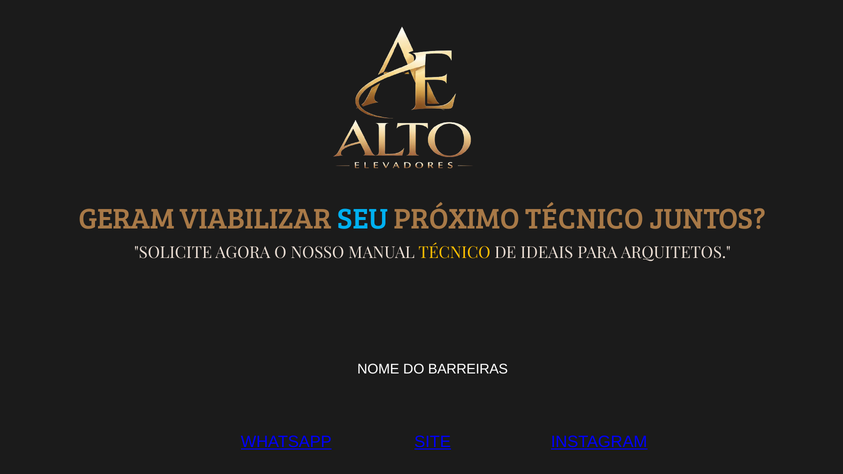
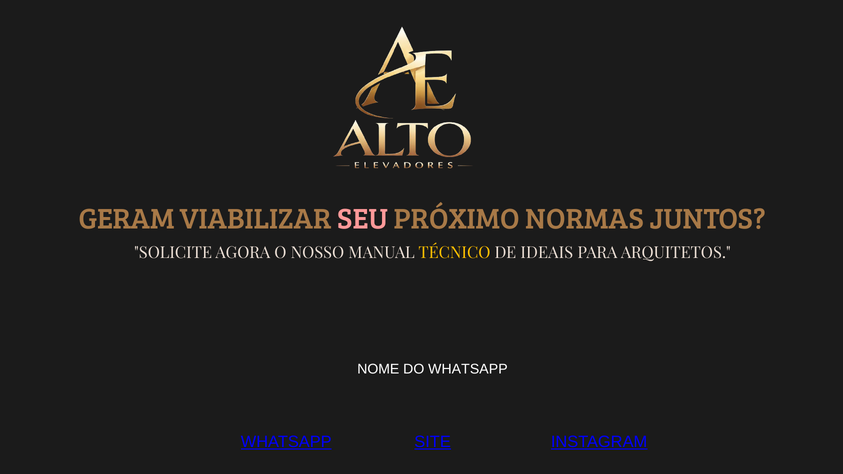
SEU colour: light blue -> pink
PRÓXIMO TÉCNICO: TÉCNICO -> NORMAS
DO BARREIRAS: BARREIRAS -> WHATSAPP
